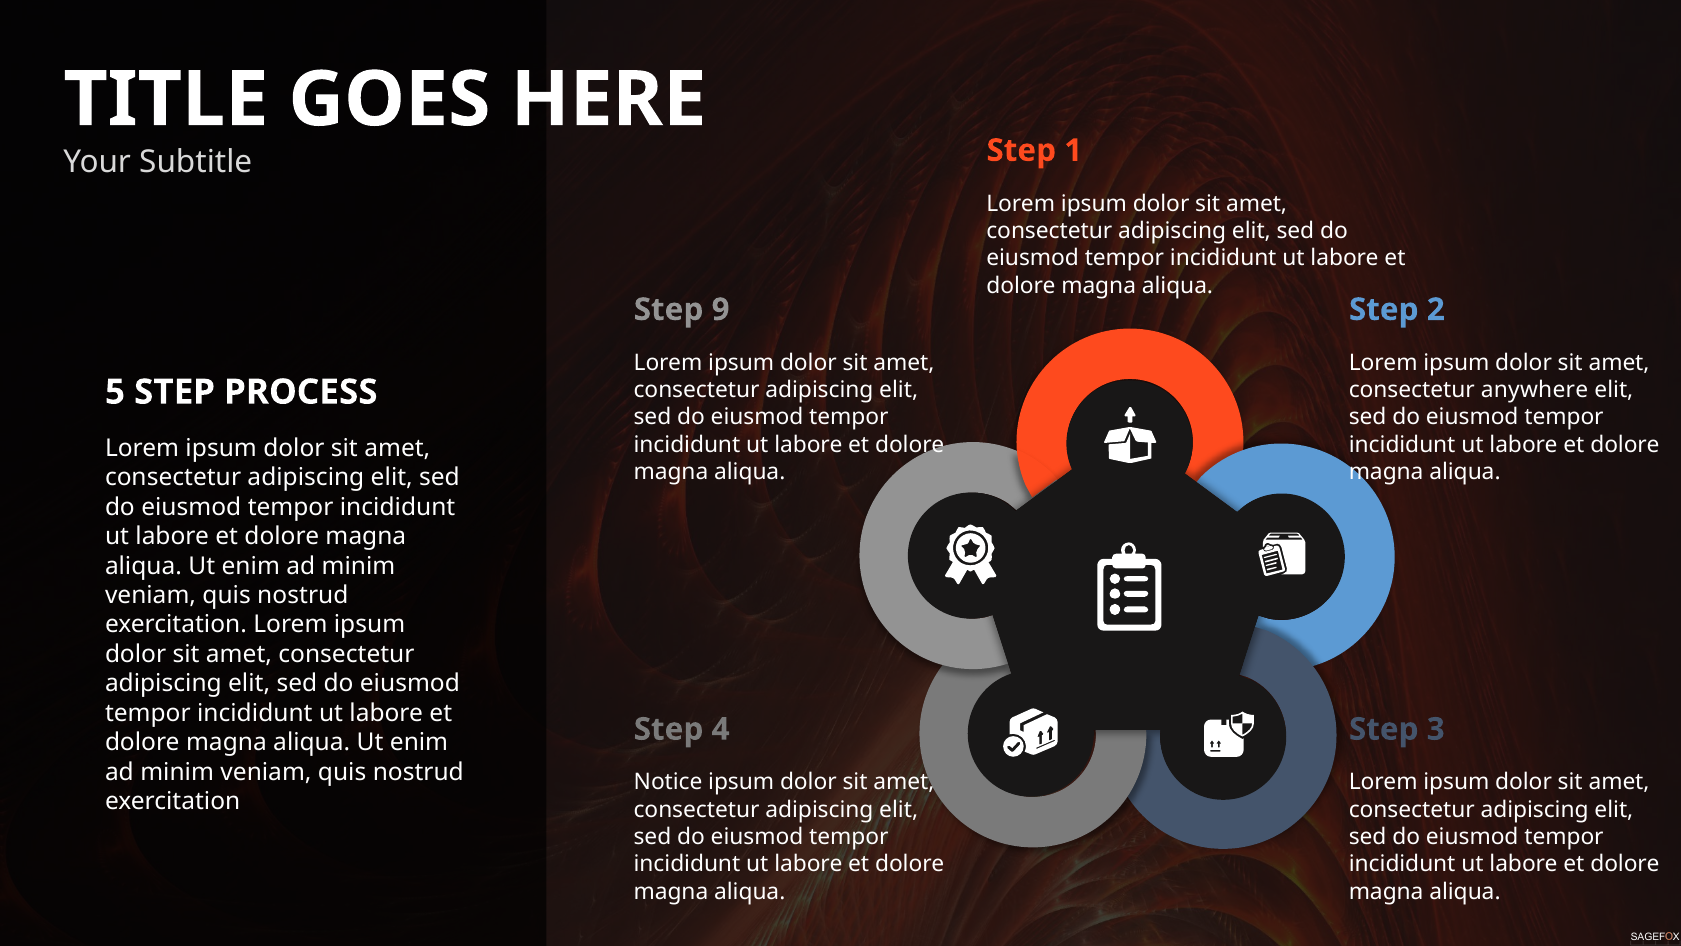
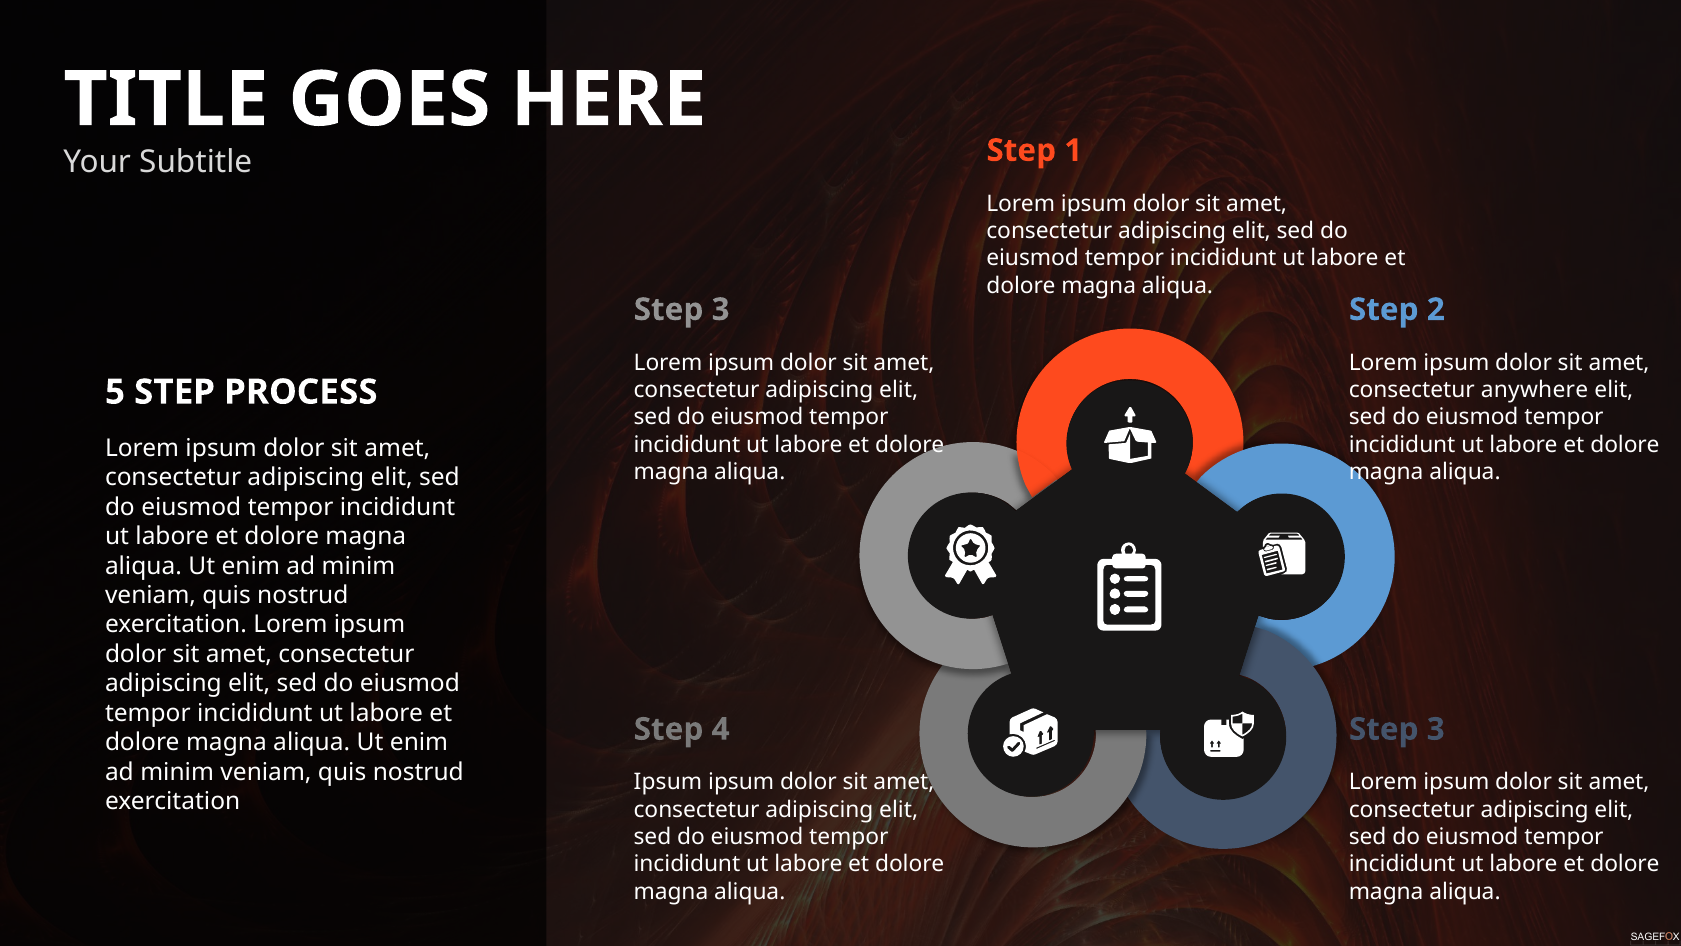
9 at (721, 309): 9 -> 3
Notice at (668, 782): Notice -> Ipsum
